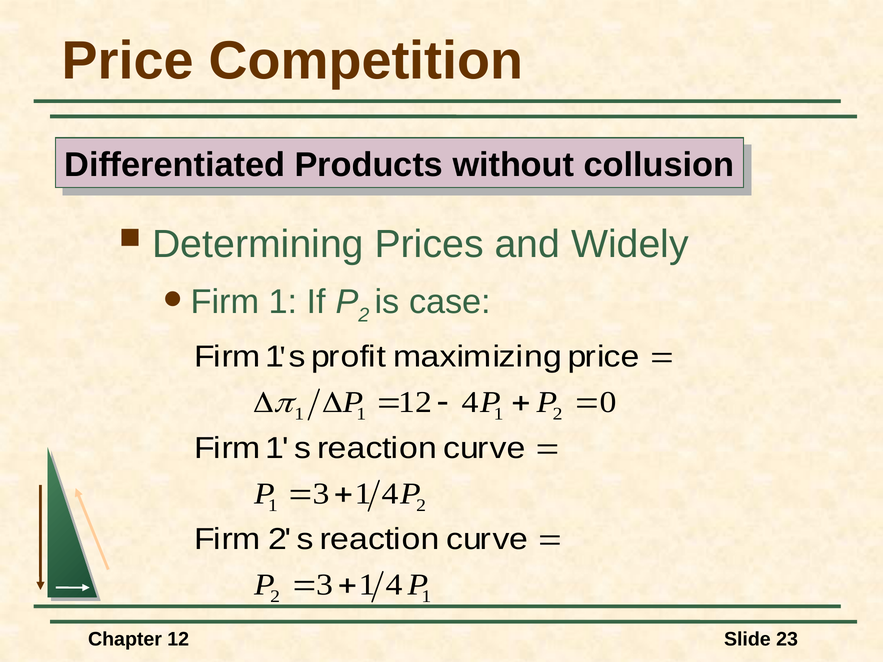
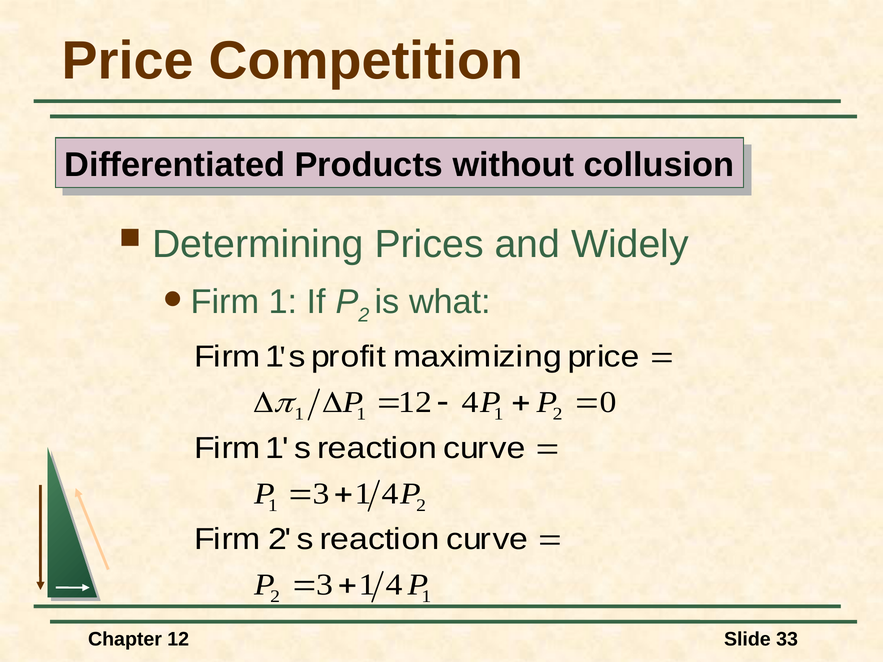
case: case -> what
23: 23 -> 33
